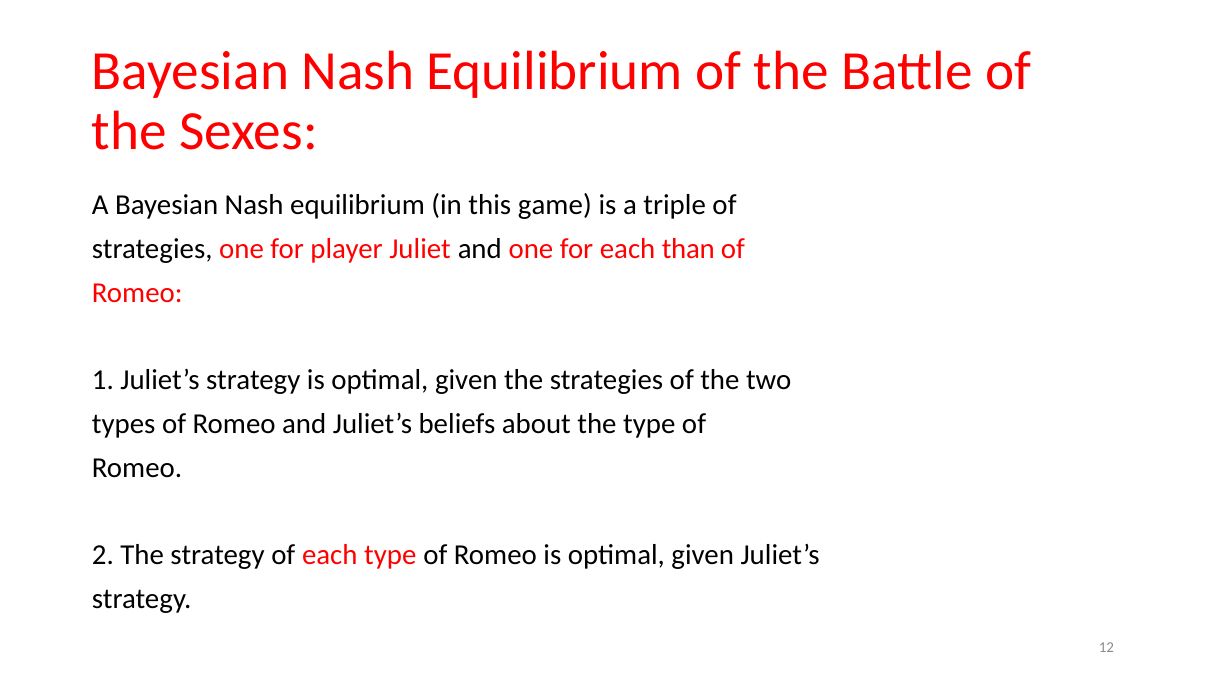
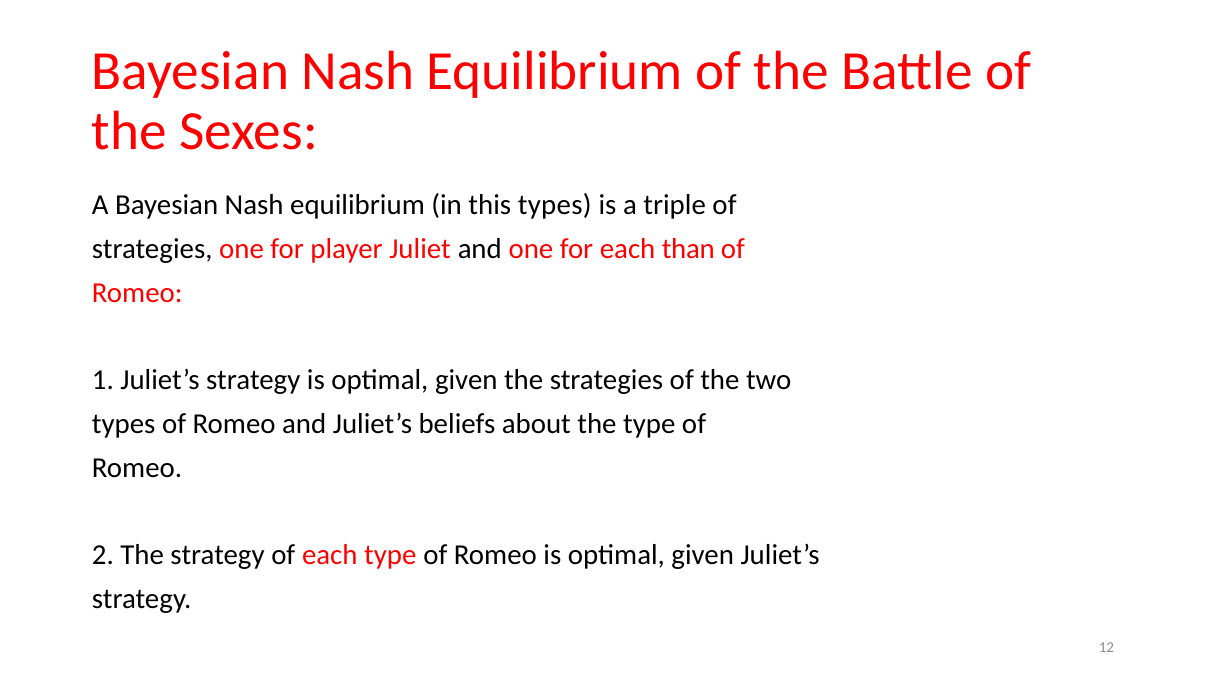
this game: game -> types
